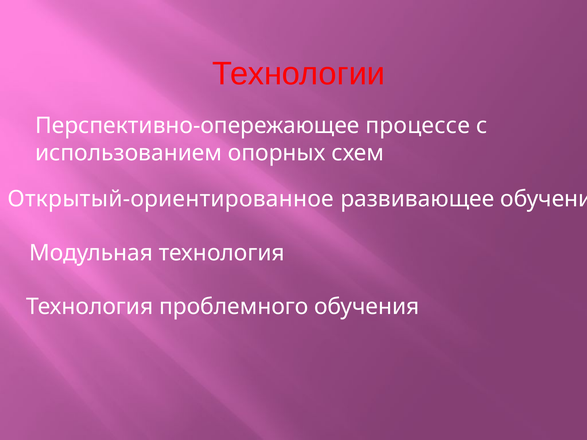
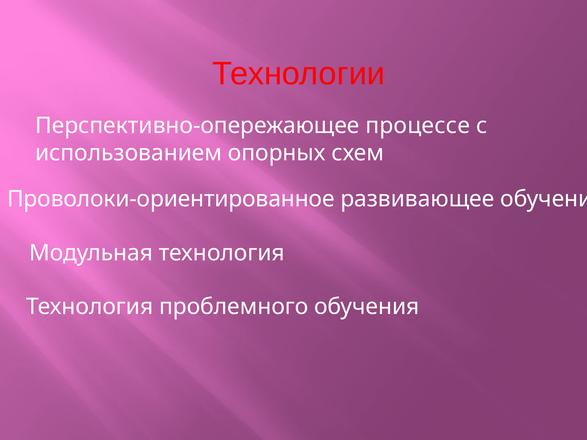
Открытый-ориентированное: Открытый-ориентированное -> Проволоки-ориентированное
